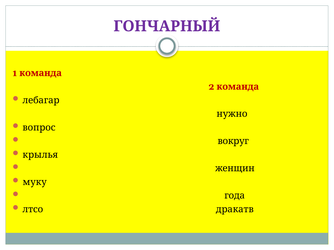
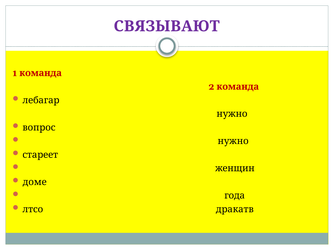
ГОНЧАРНЫЙ: ГОНЧАРНЫЙ -> СВЯЗЫВАЮТ
вокруг at (233, 141): вокруг -> нужно
крылья: крылья -> стареет
муку: муку -> доме
